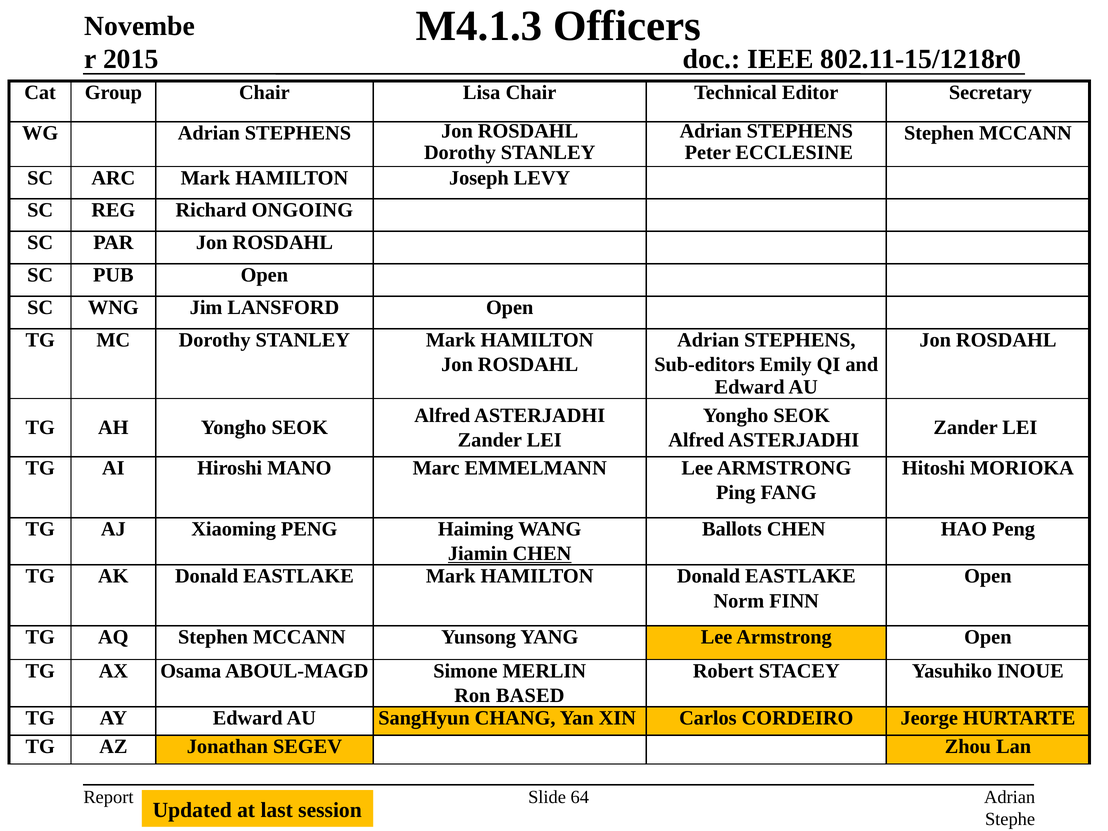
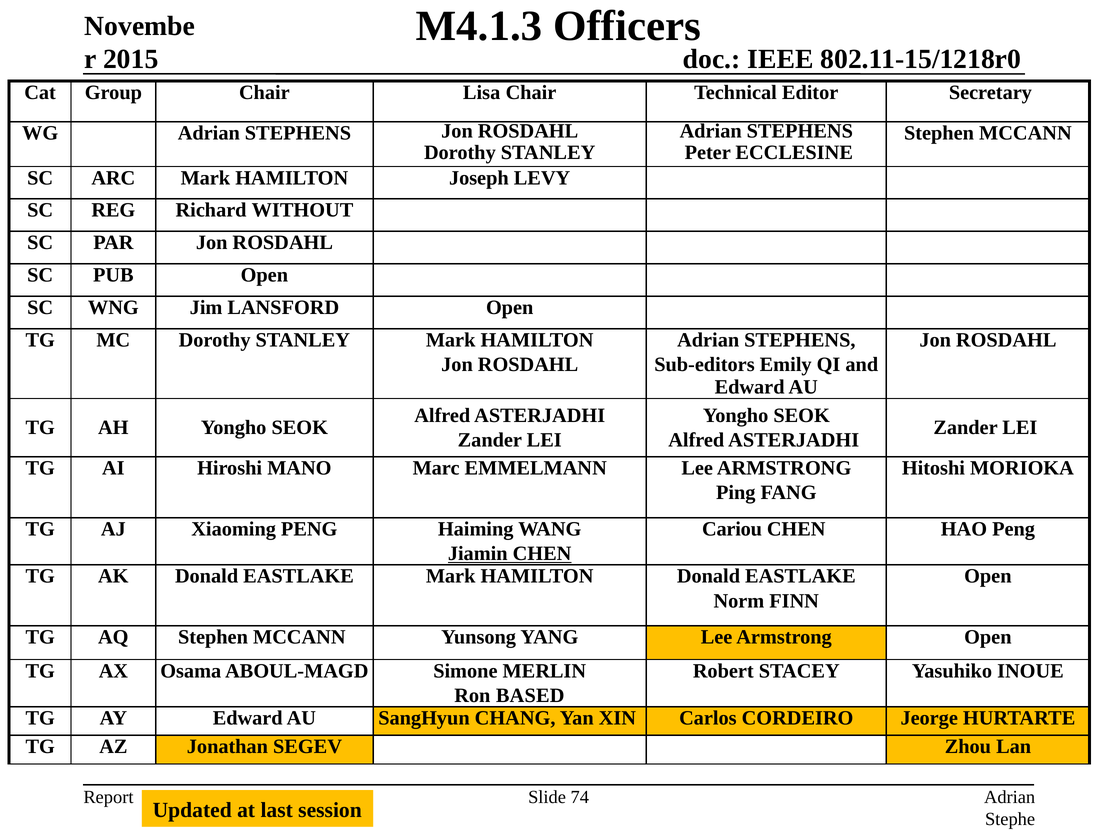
ONGOING: ONGOING -> WITHOUT
Ballots: Ballots -> Cariou
64: 64 -> 74
